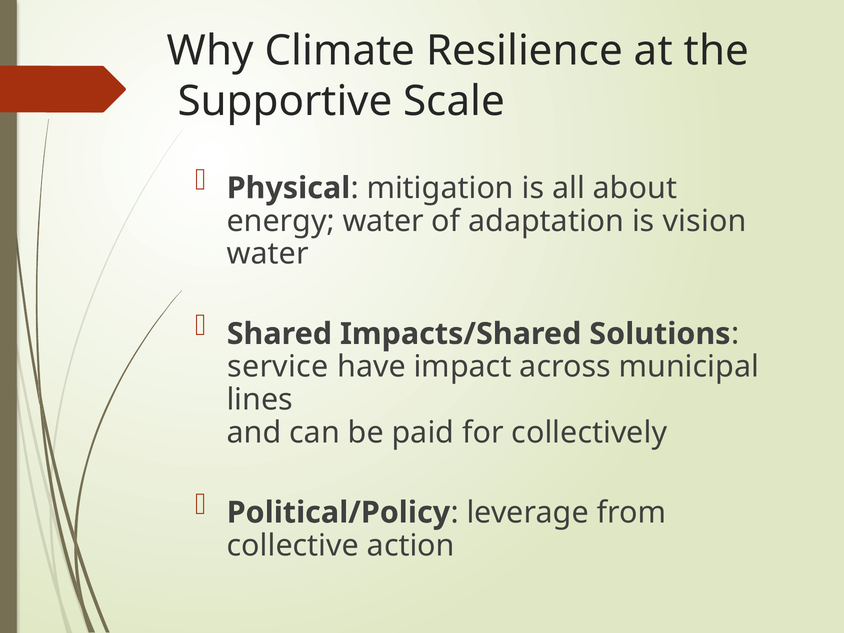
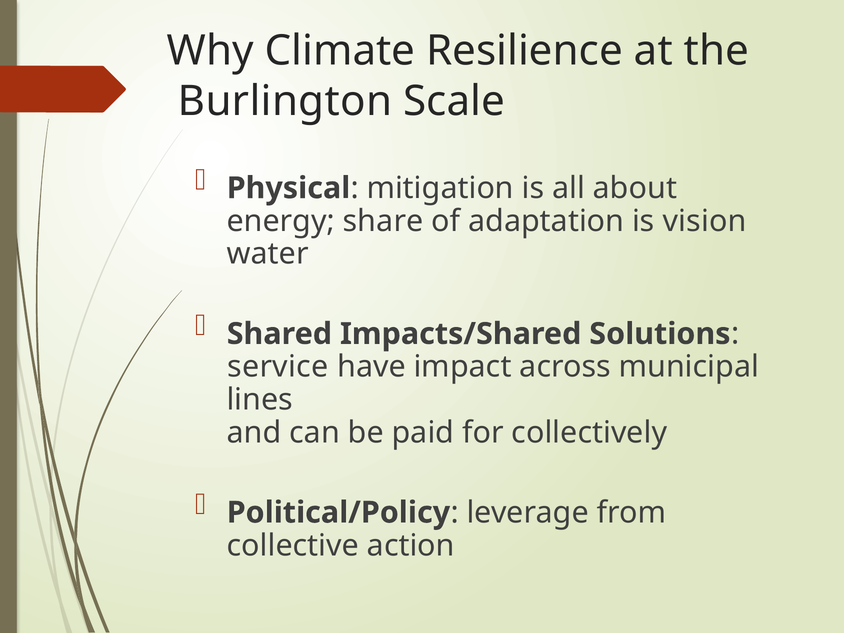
Supportive: Supportive -> Burlington
energy water: water -> share
